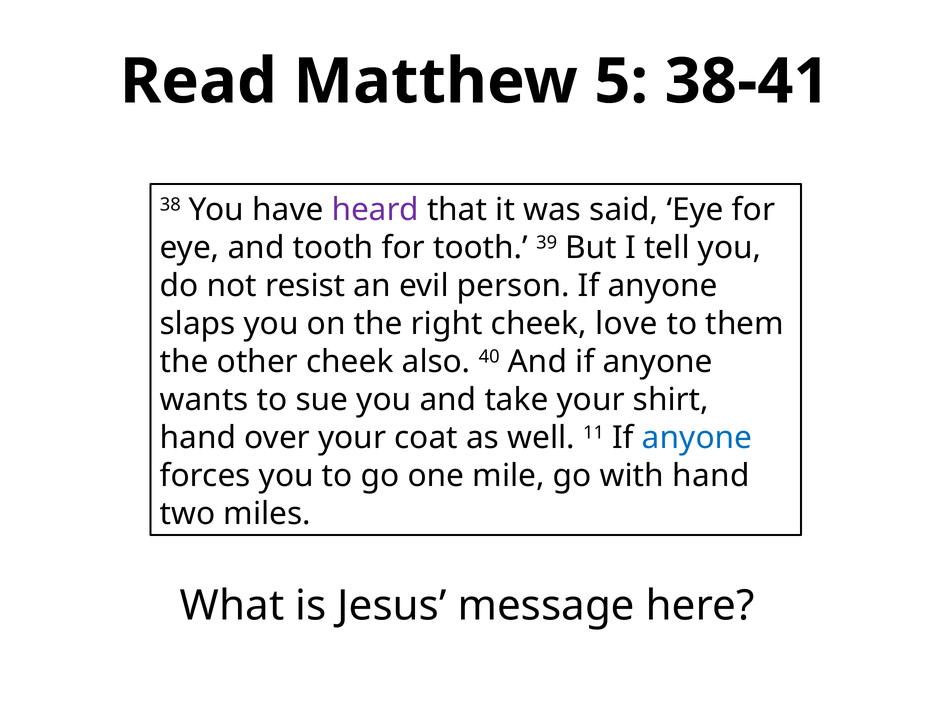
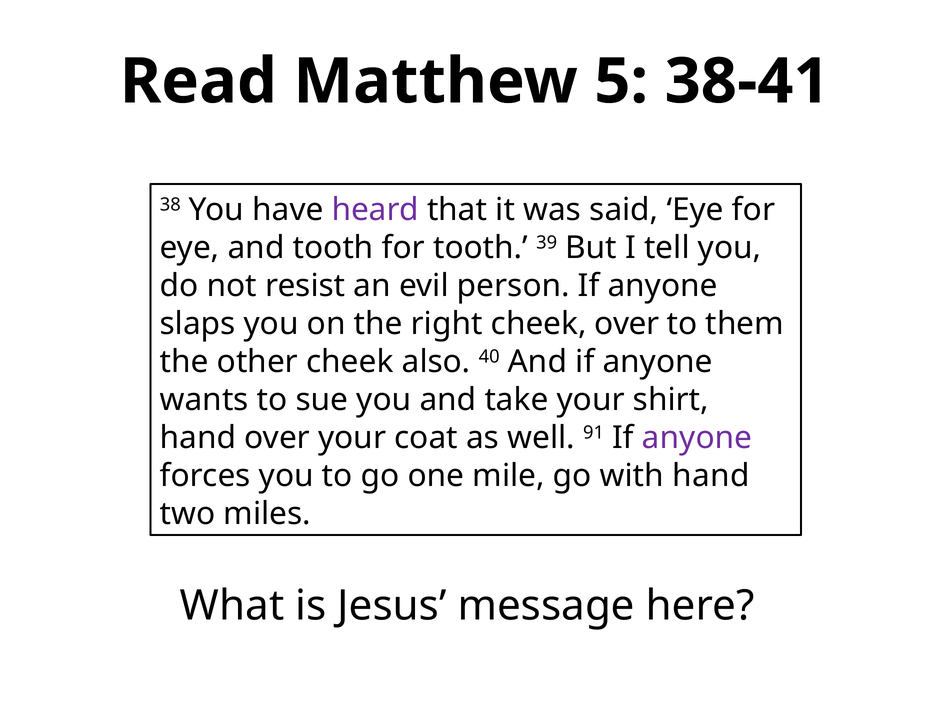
cheek love: love -> over
11: 11 -> 91
anyone at (697, 438) colour: blue -> purple
